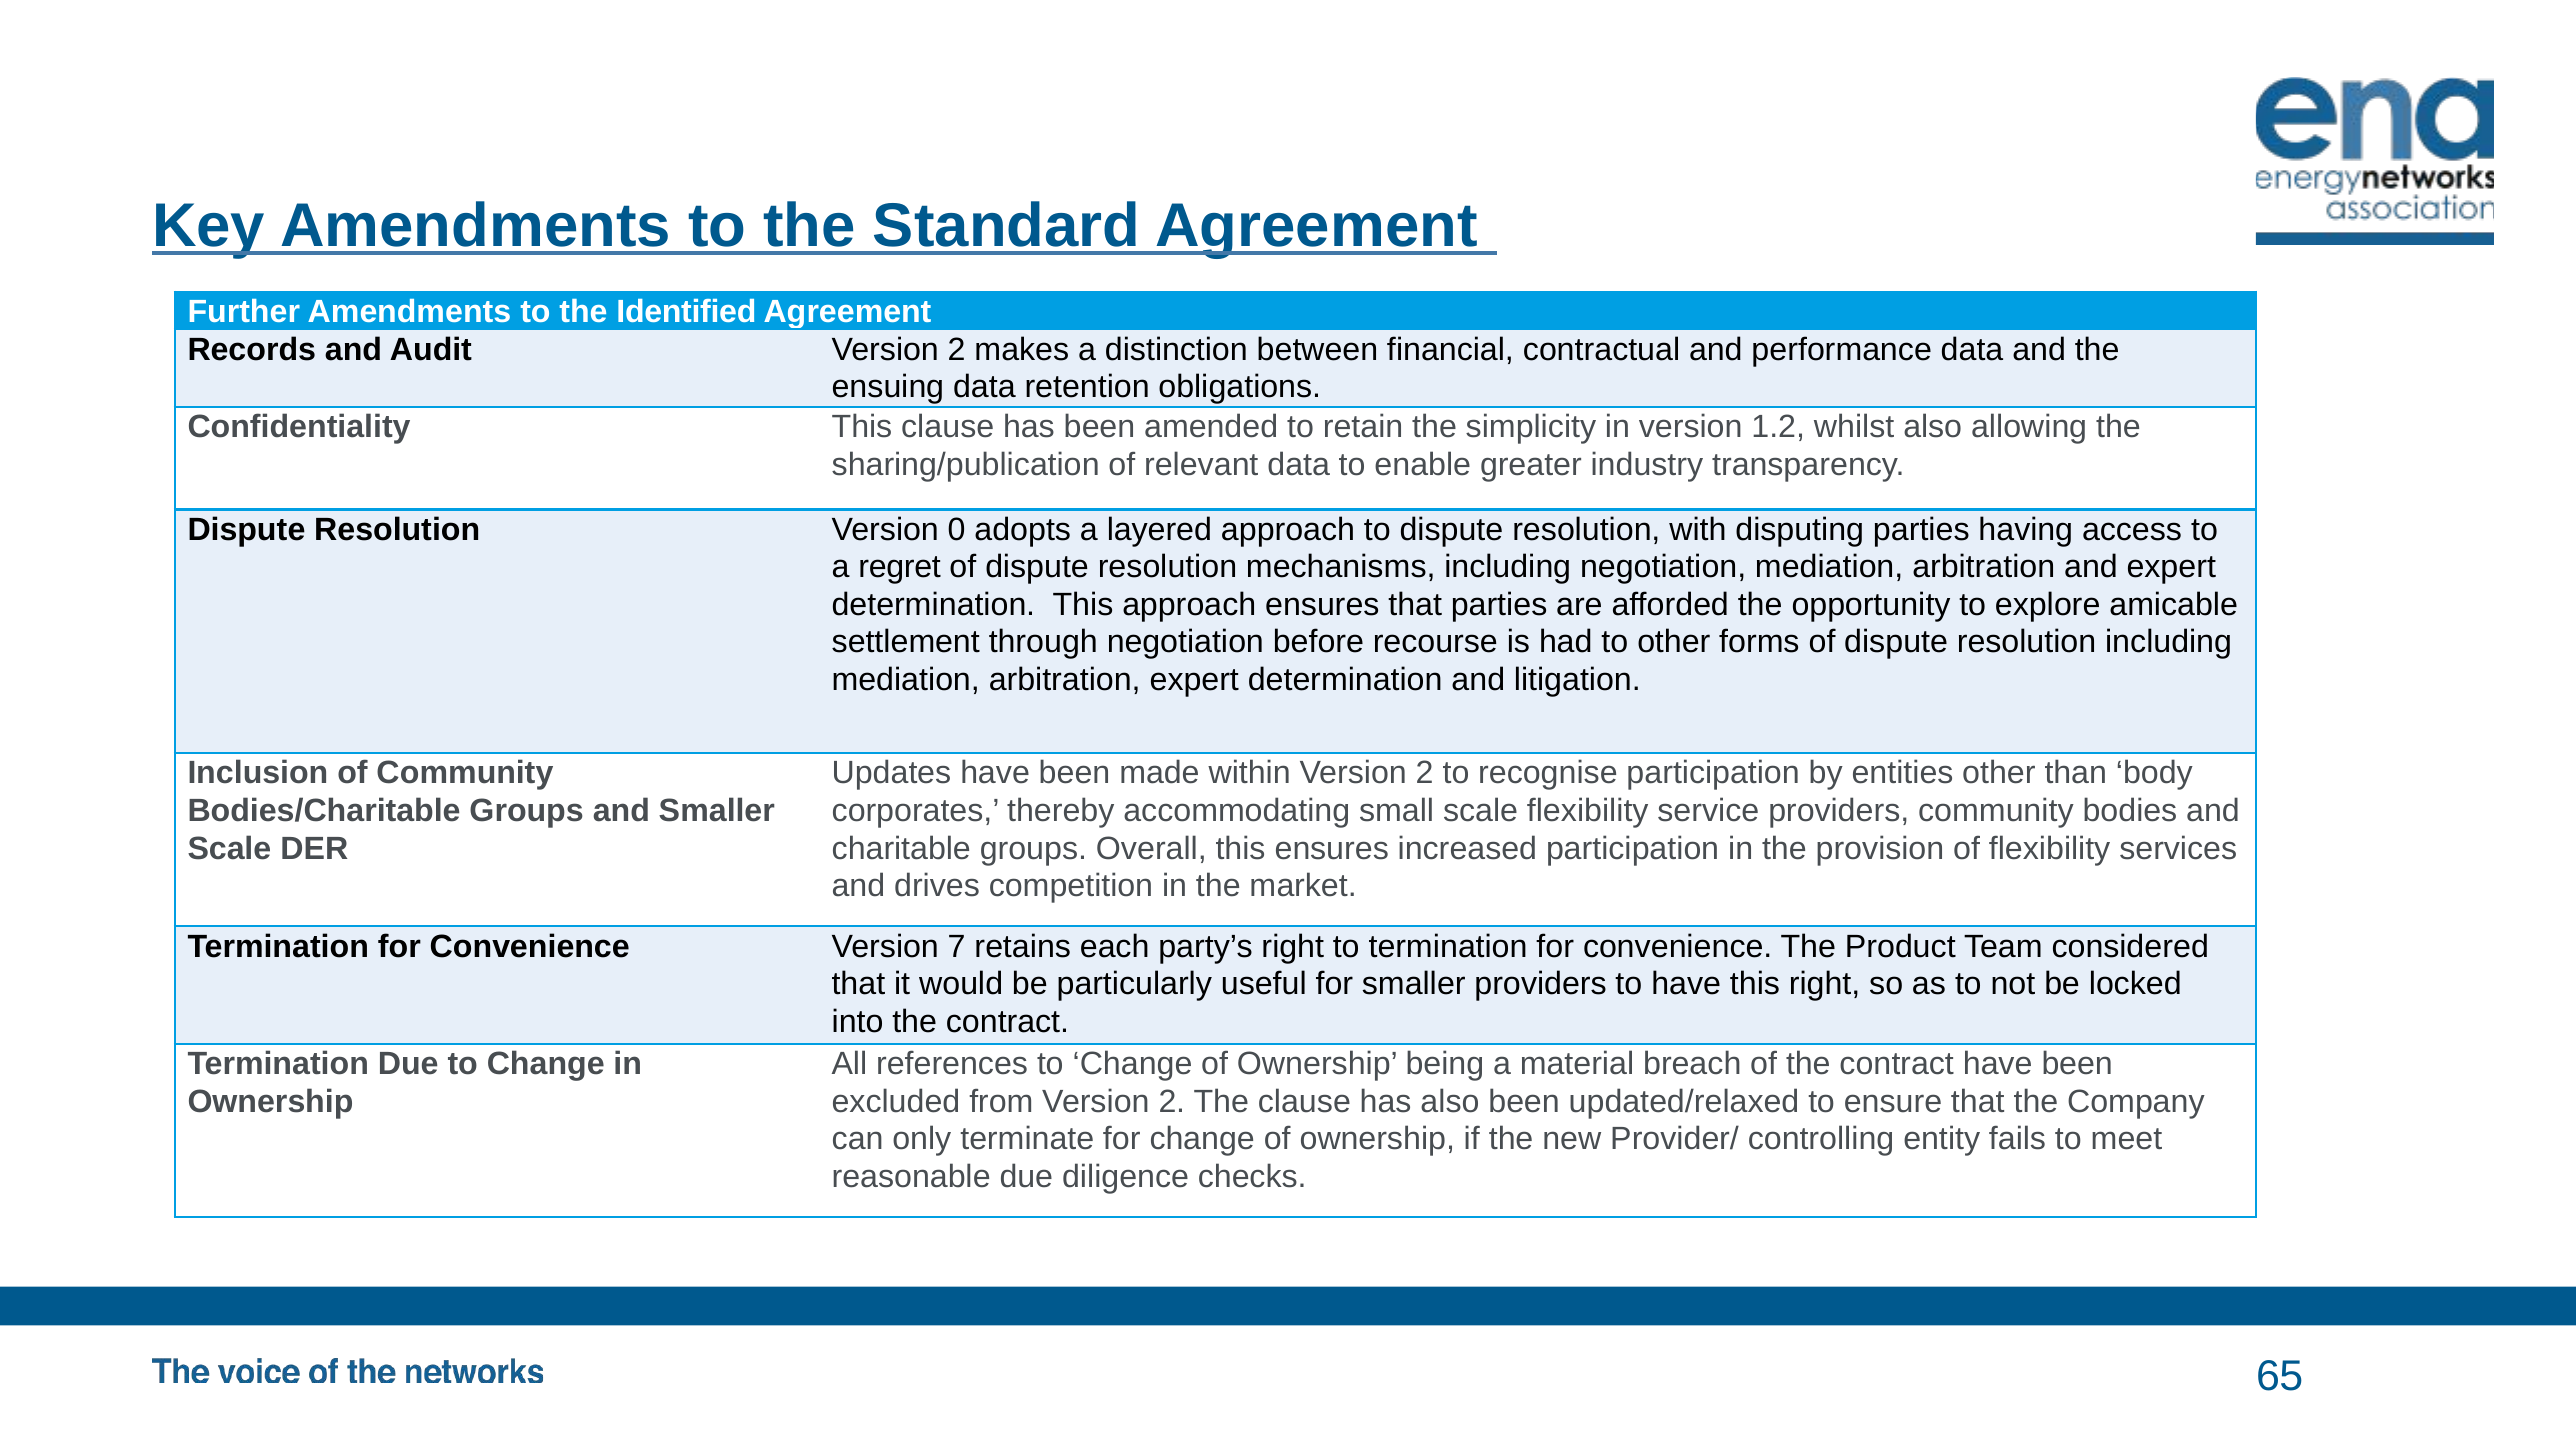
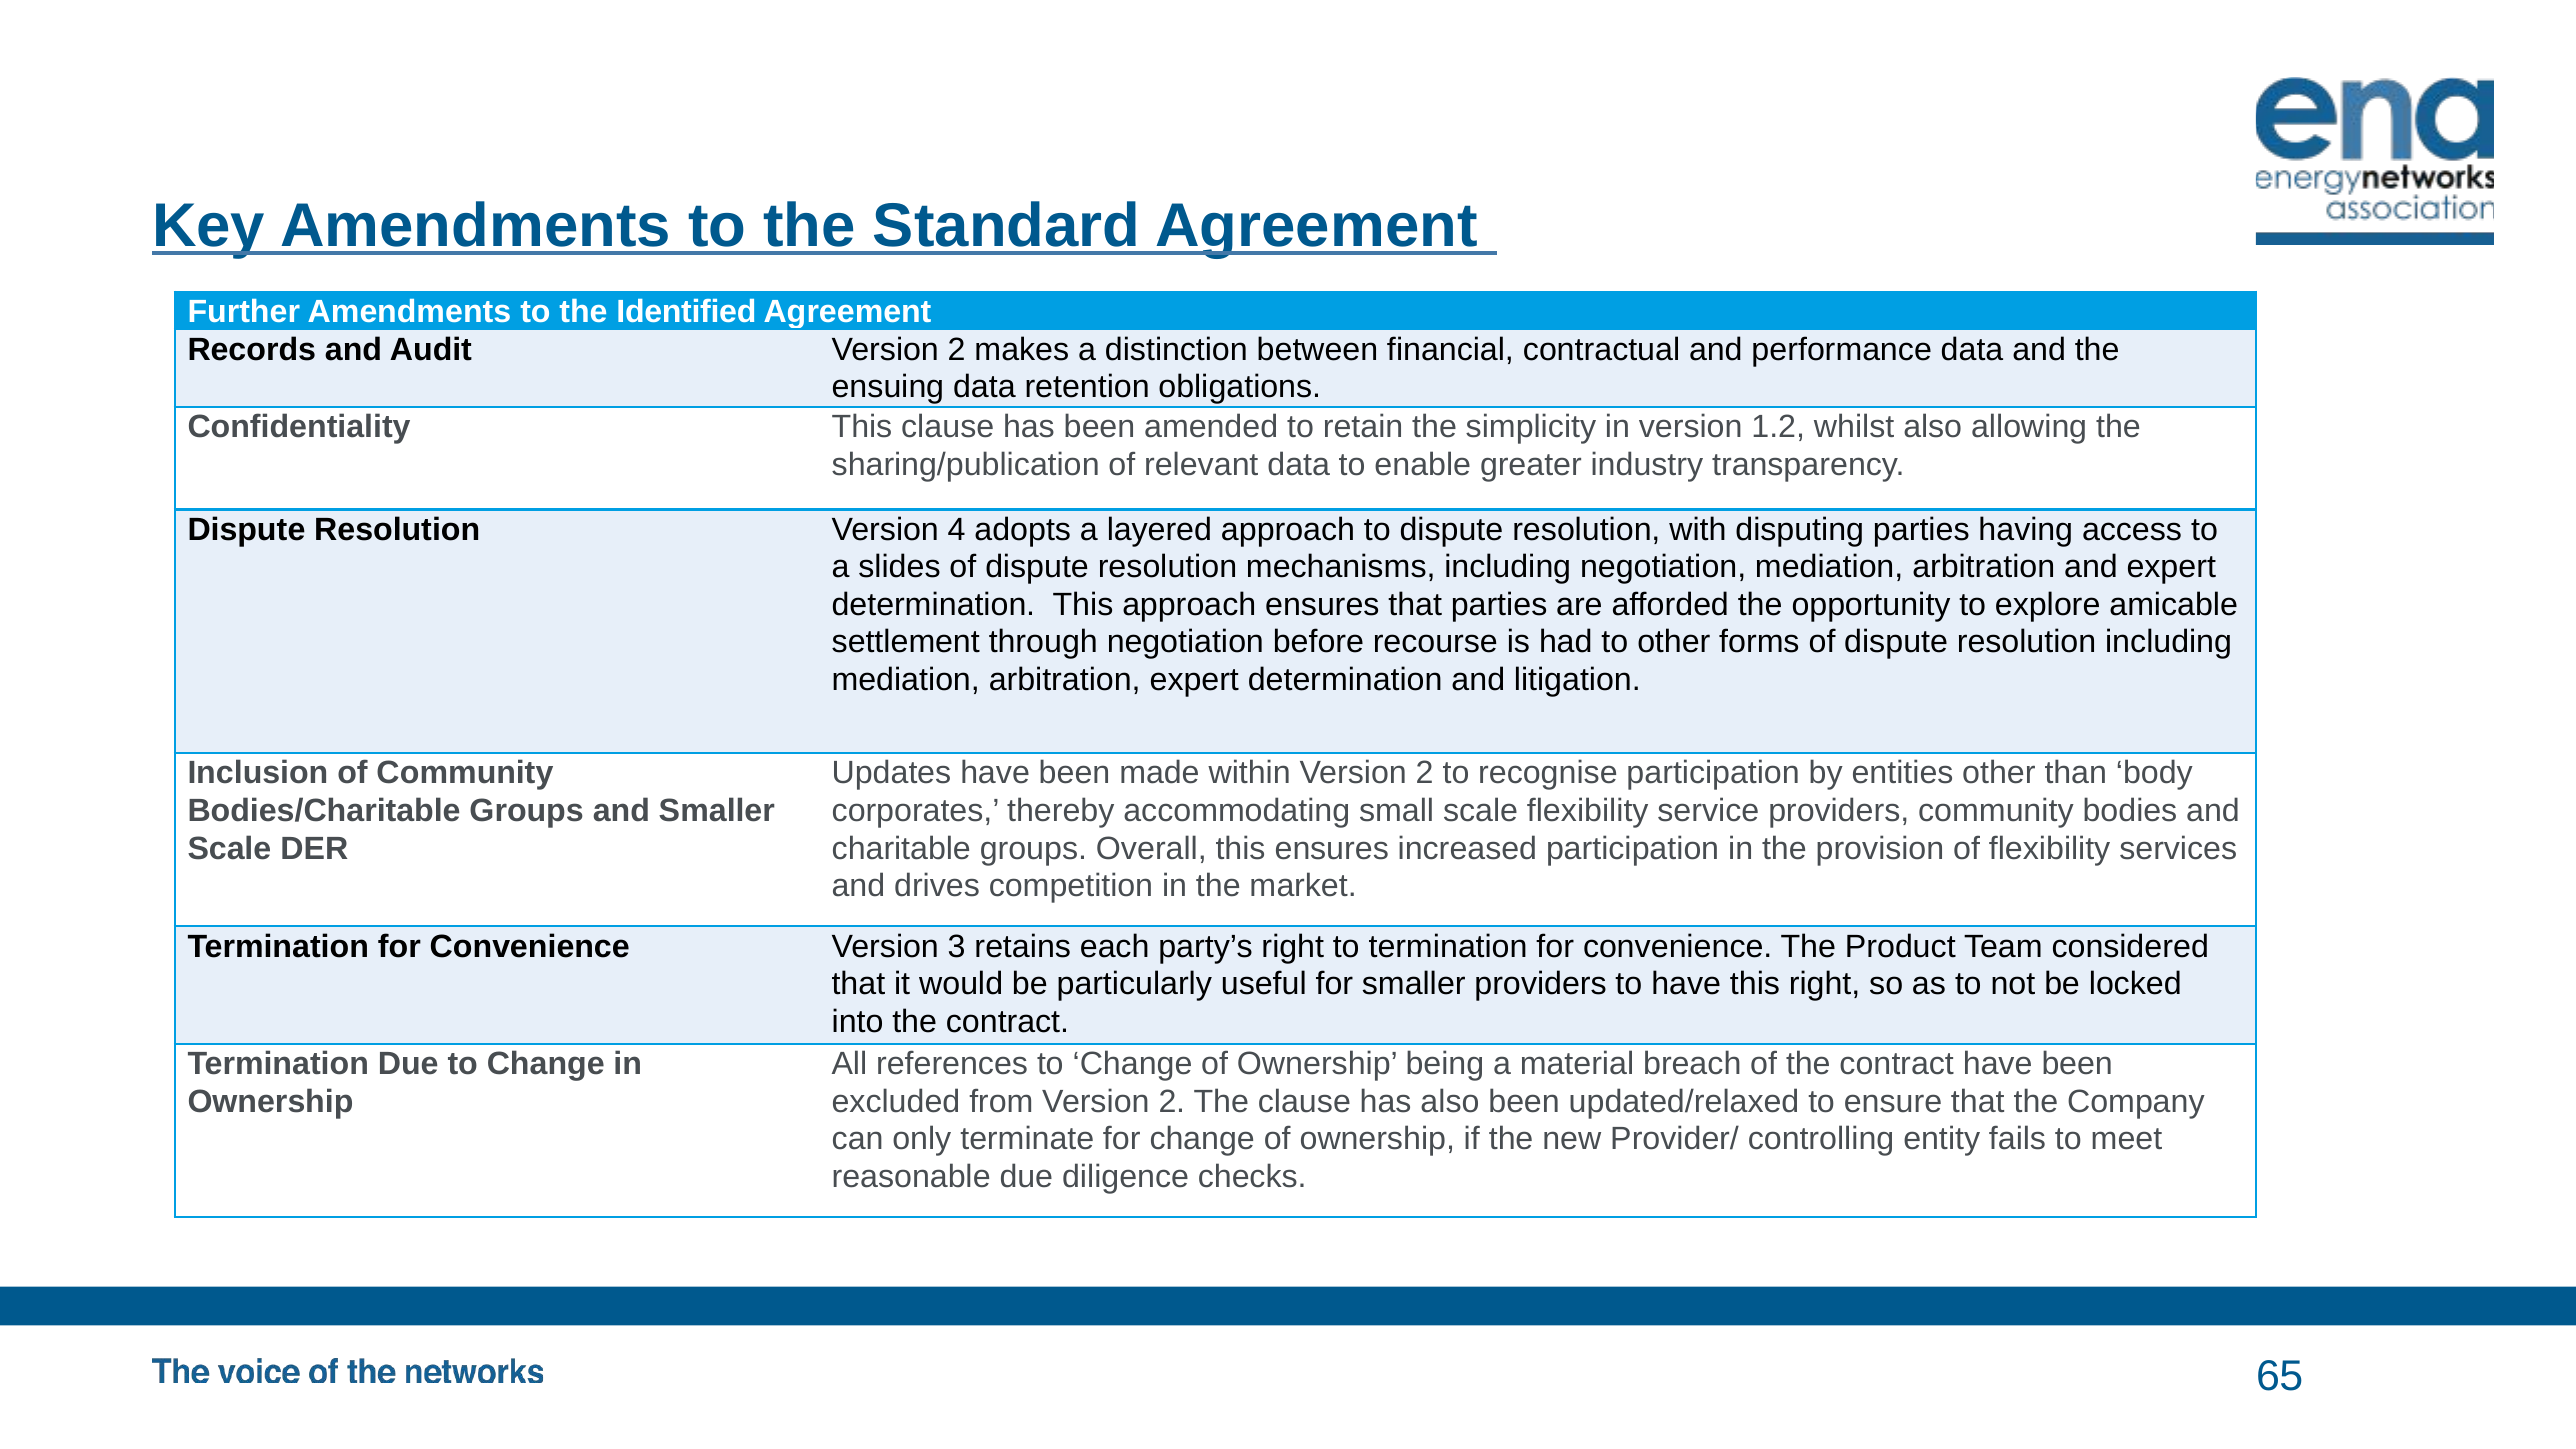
0: 0 -> 4
regret: regret -> slides
7: 7 -> 3
